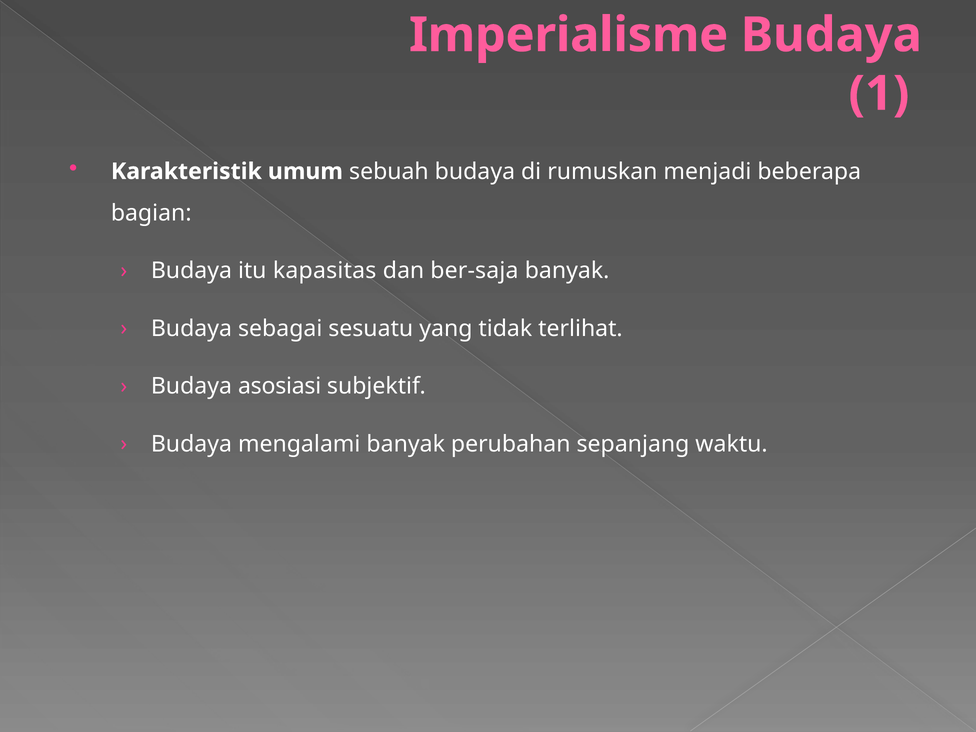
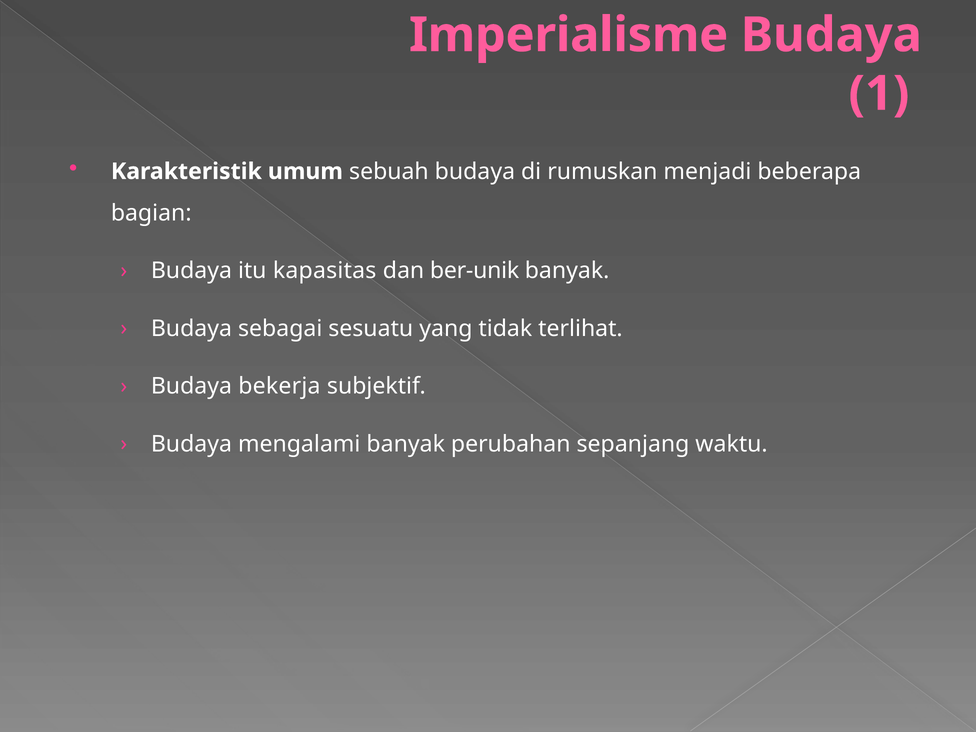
ber-saja: ber-saja -> ber-unik
asosiasi: asosiasi -> bekerja
